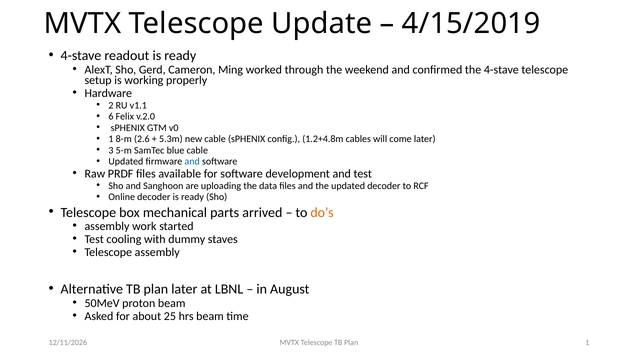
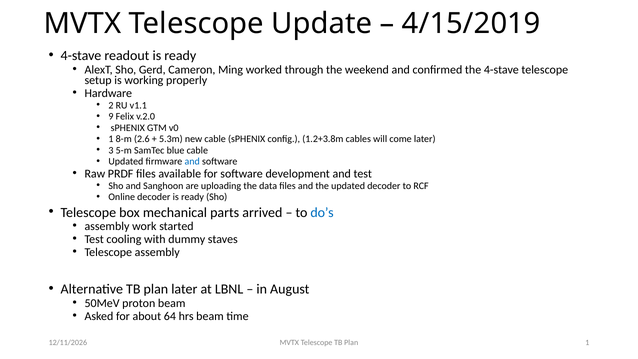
6: 6 -> 9
1.2+4.8m: 1.2+4.8m -> 1.2+3.8m
do’s colour: orange -> blue
25: 25 -> 64
